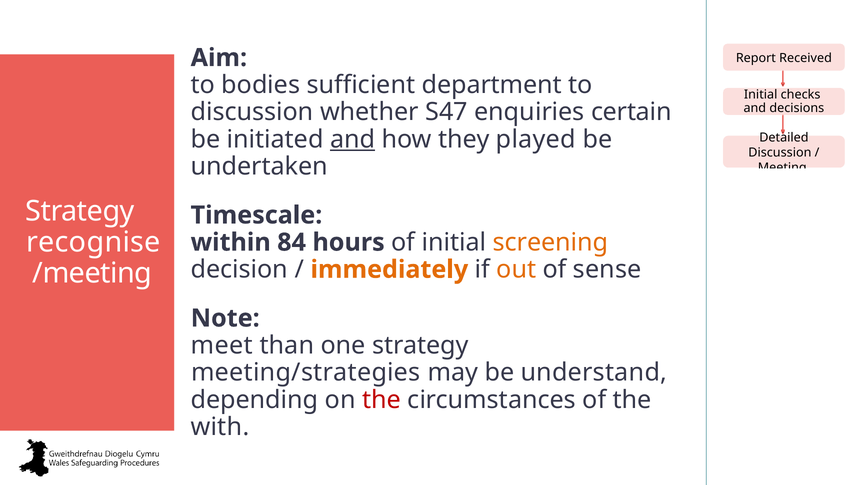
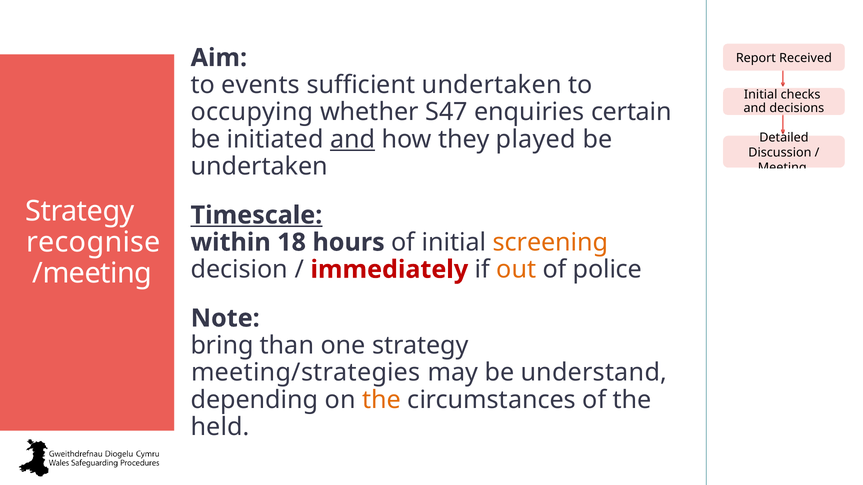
bodies: bodies -> events
sufficient department: department -> undertaken
discussion at (252, 112): discussion -> occupying
Timescale underline: none -> present
84: 84 -> 18
immediately colour: orange -> red
sense: sense -> police
meet: meet -> bring
the at (382, 400) colour: red -> orange
with: with -> held
